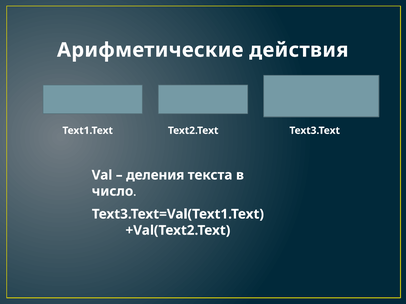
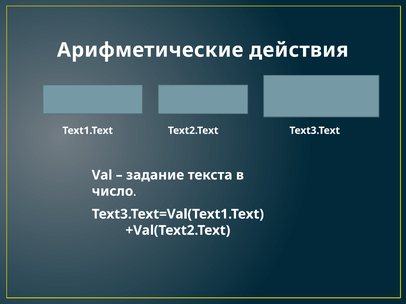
деления: деления -> задание
